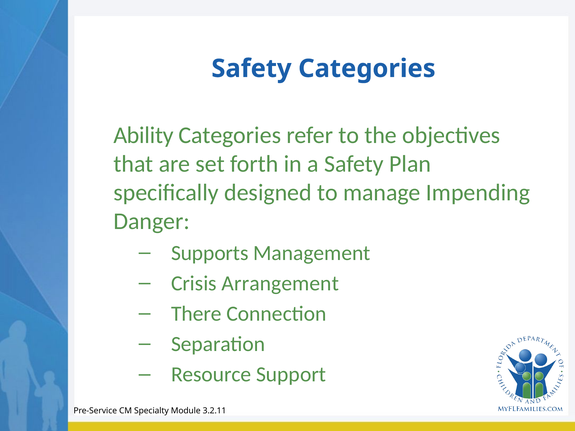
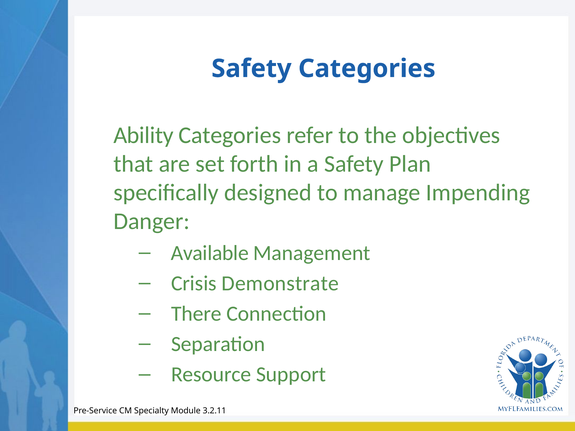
Supports: Supports -> Available
Arrangement: Arrangement -> Demonstrate
